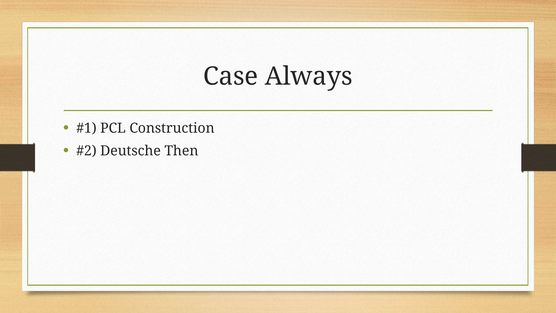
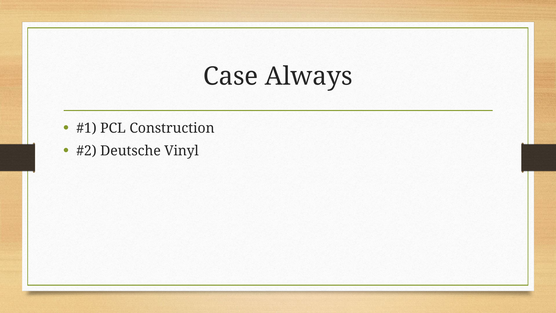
Then: Then -> Vinyl
